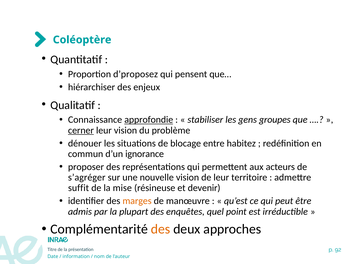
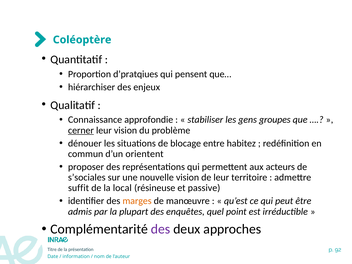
d’proposez: d’proposez -> d’pratqiues
approfondie underline: present -> none
ignorance: ignorance -> orientent
s’agréger: s’agréger -> s’sociales
mise: mise -> local
devenir: devenir -> passive
des at (161, 229) colour: orange -> purple
